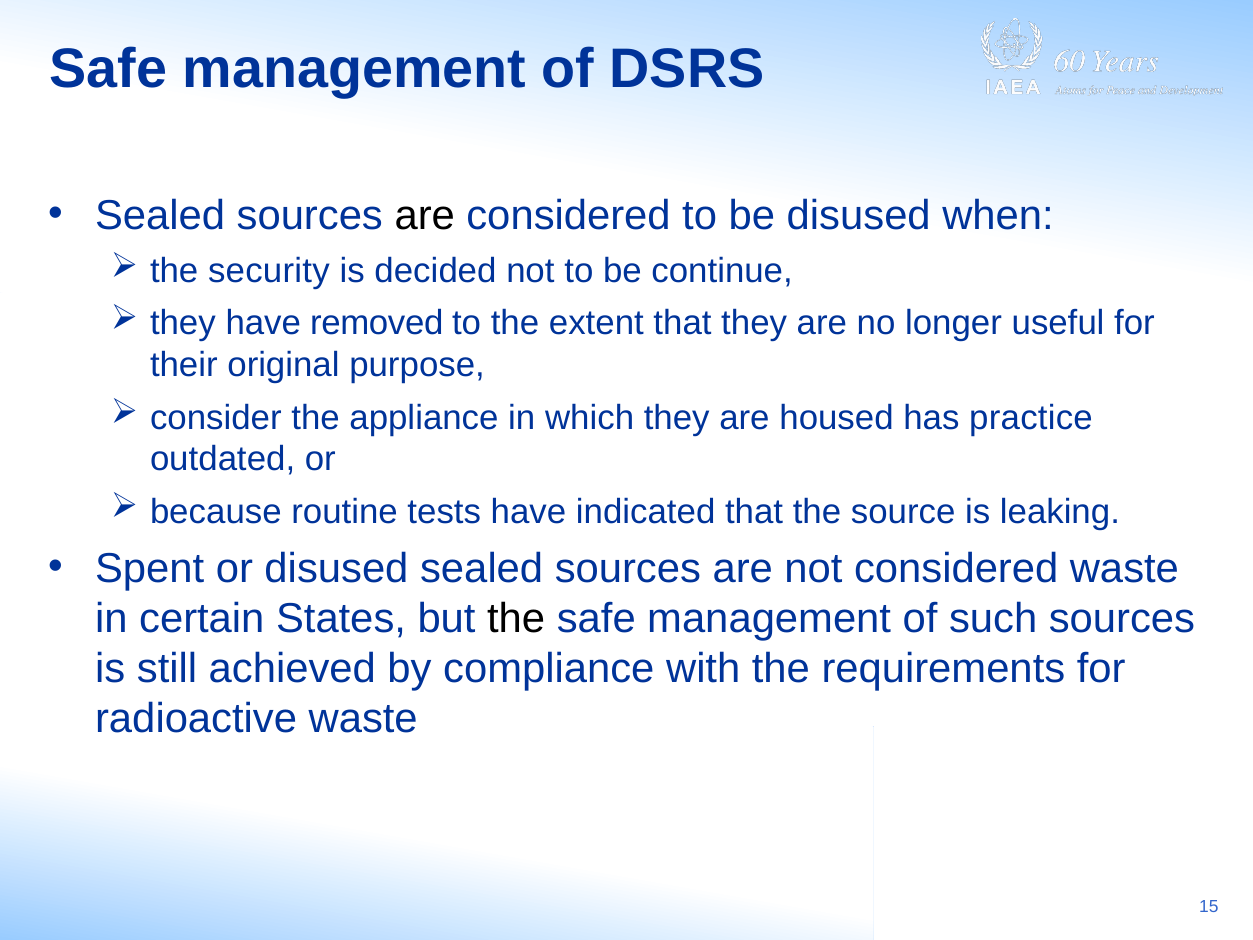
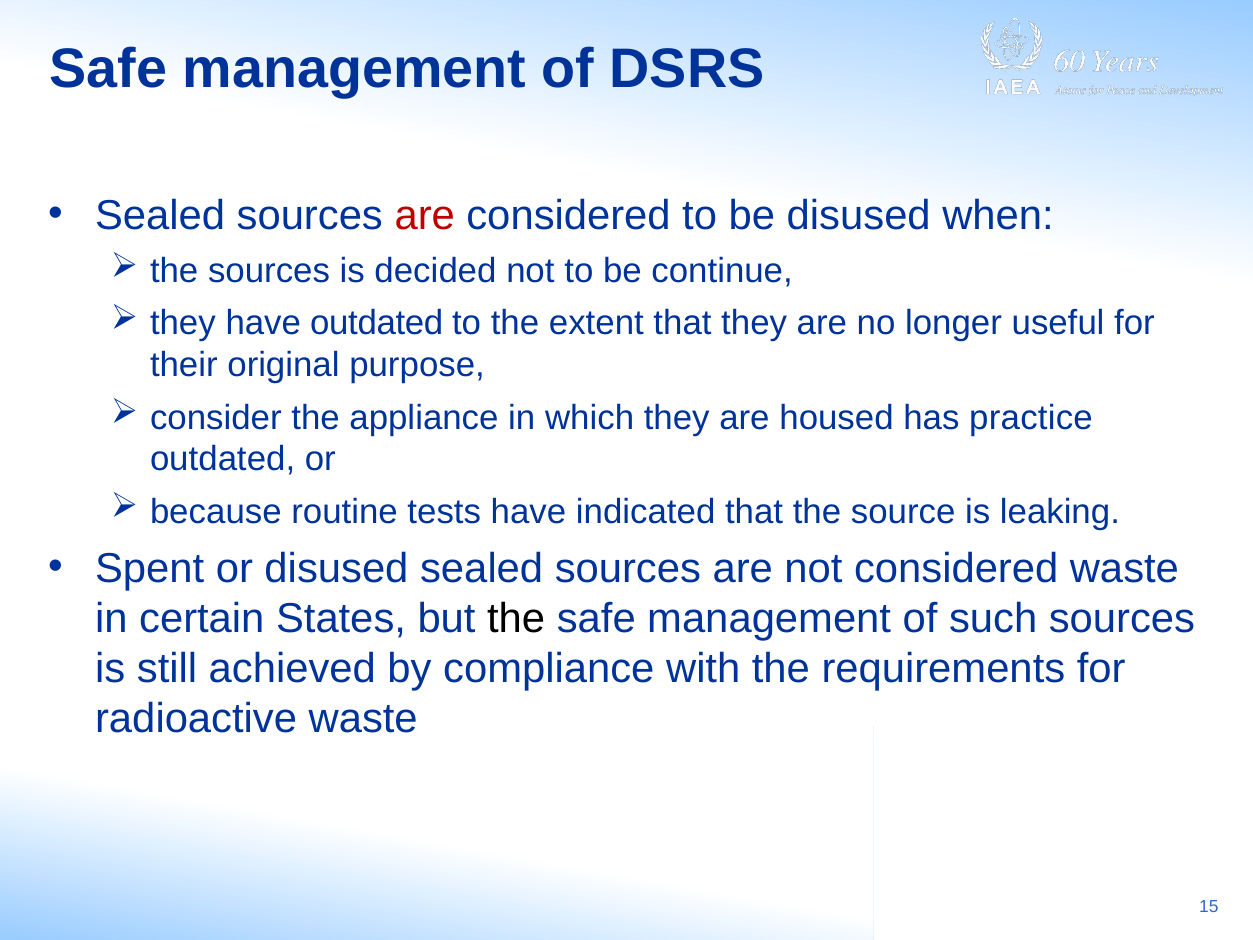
are at (425, 215) colour: black -> red
the security: security -> sources
have removed: removed -> outdated
